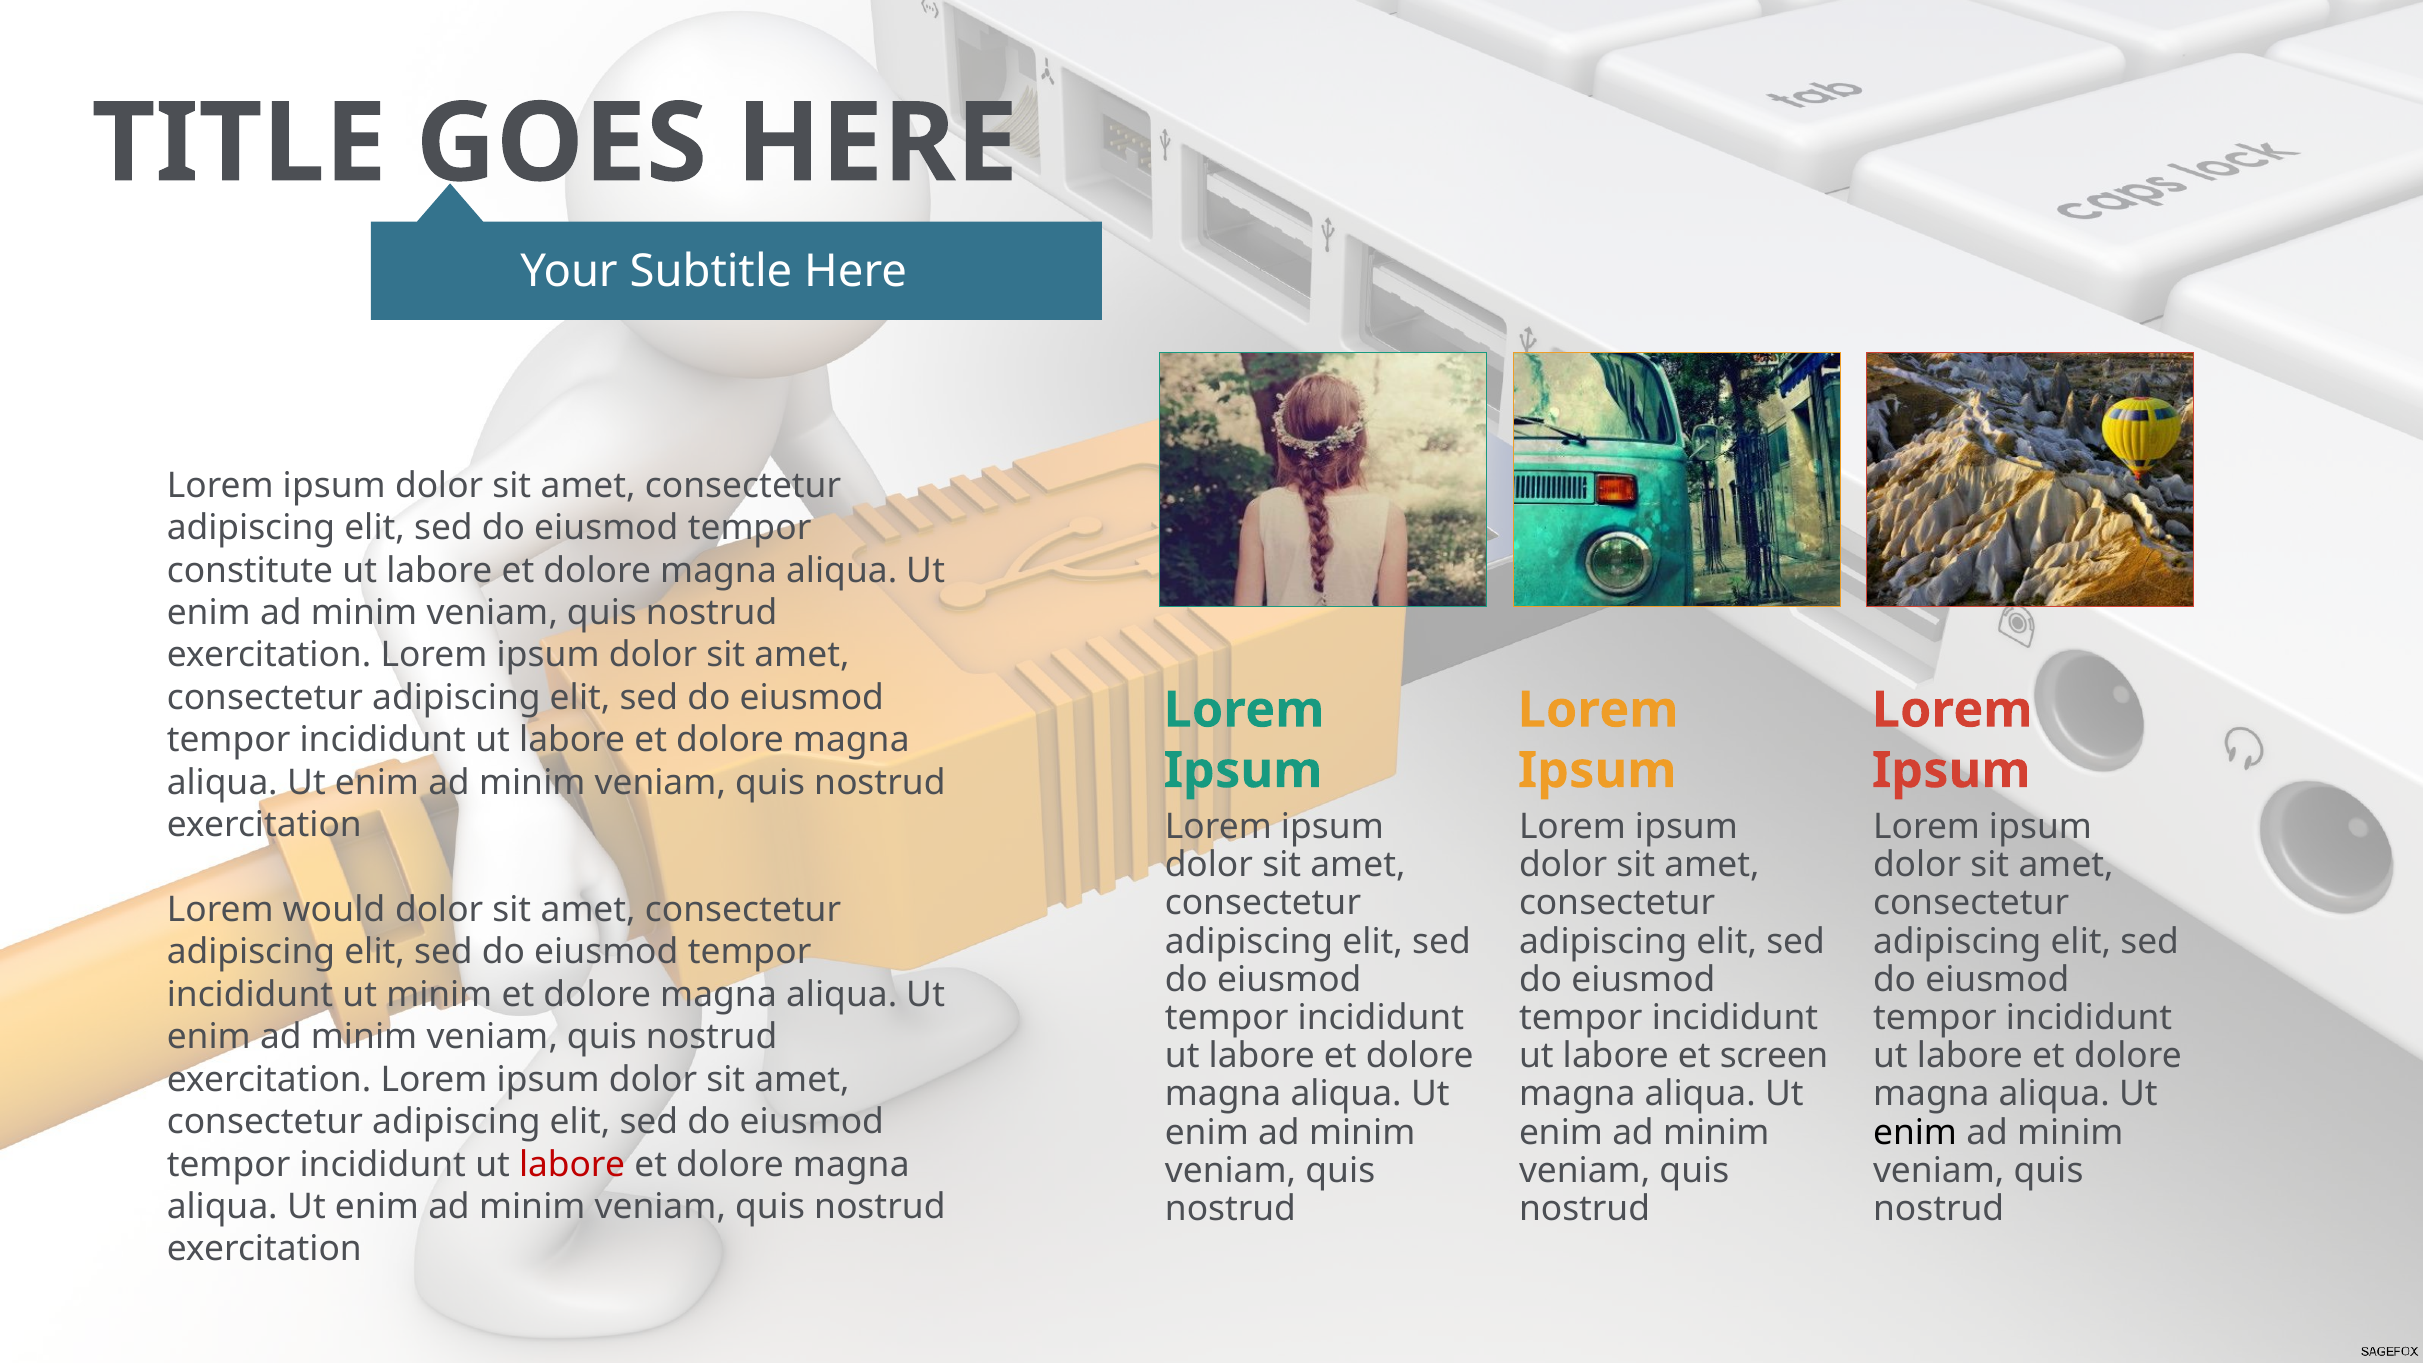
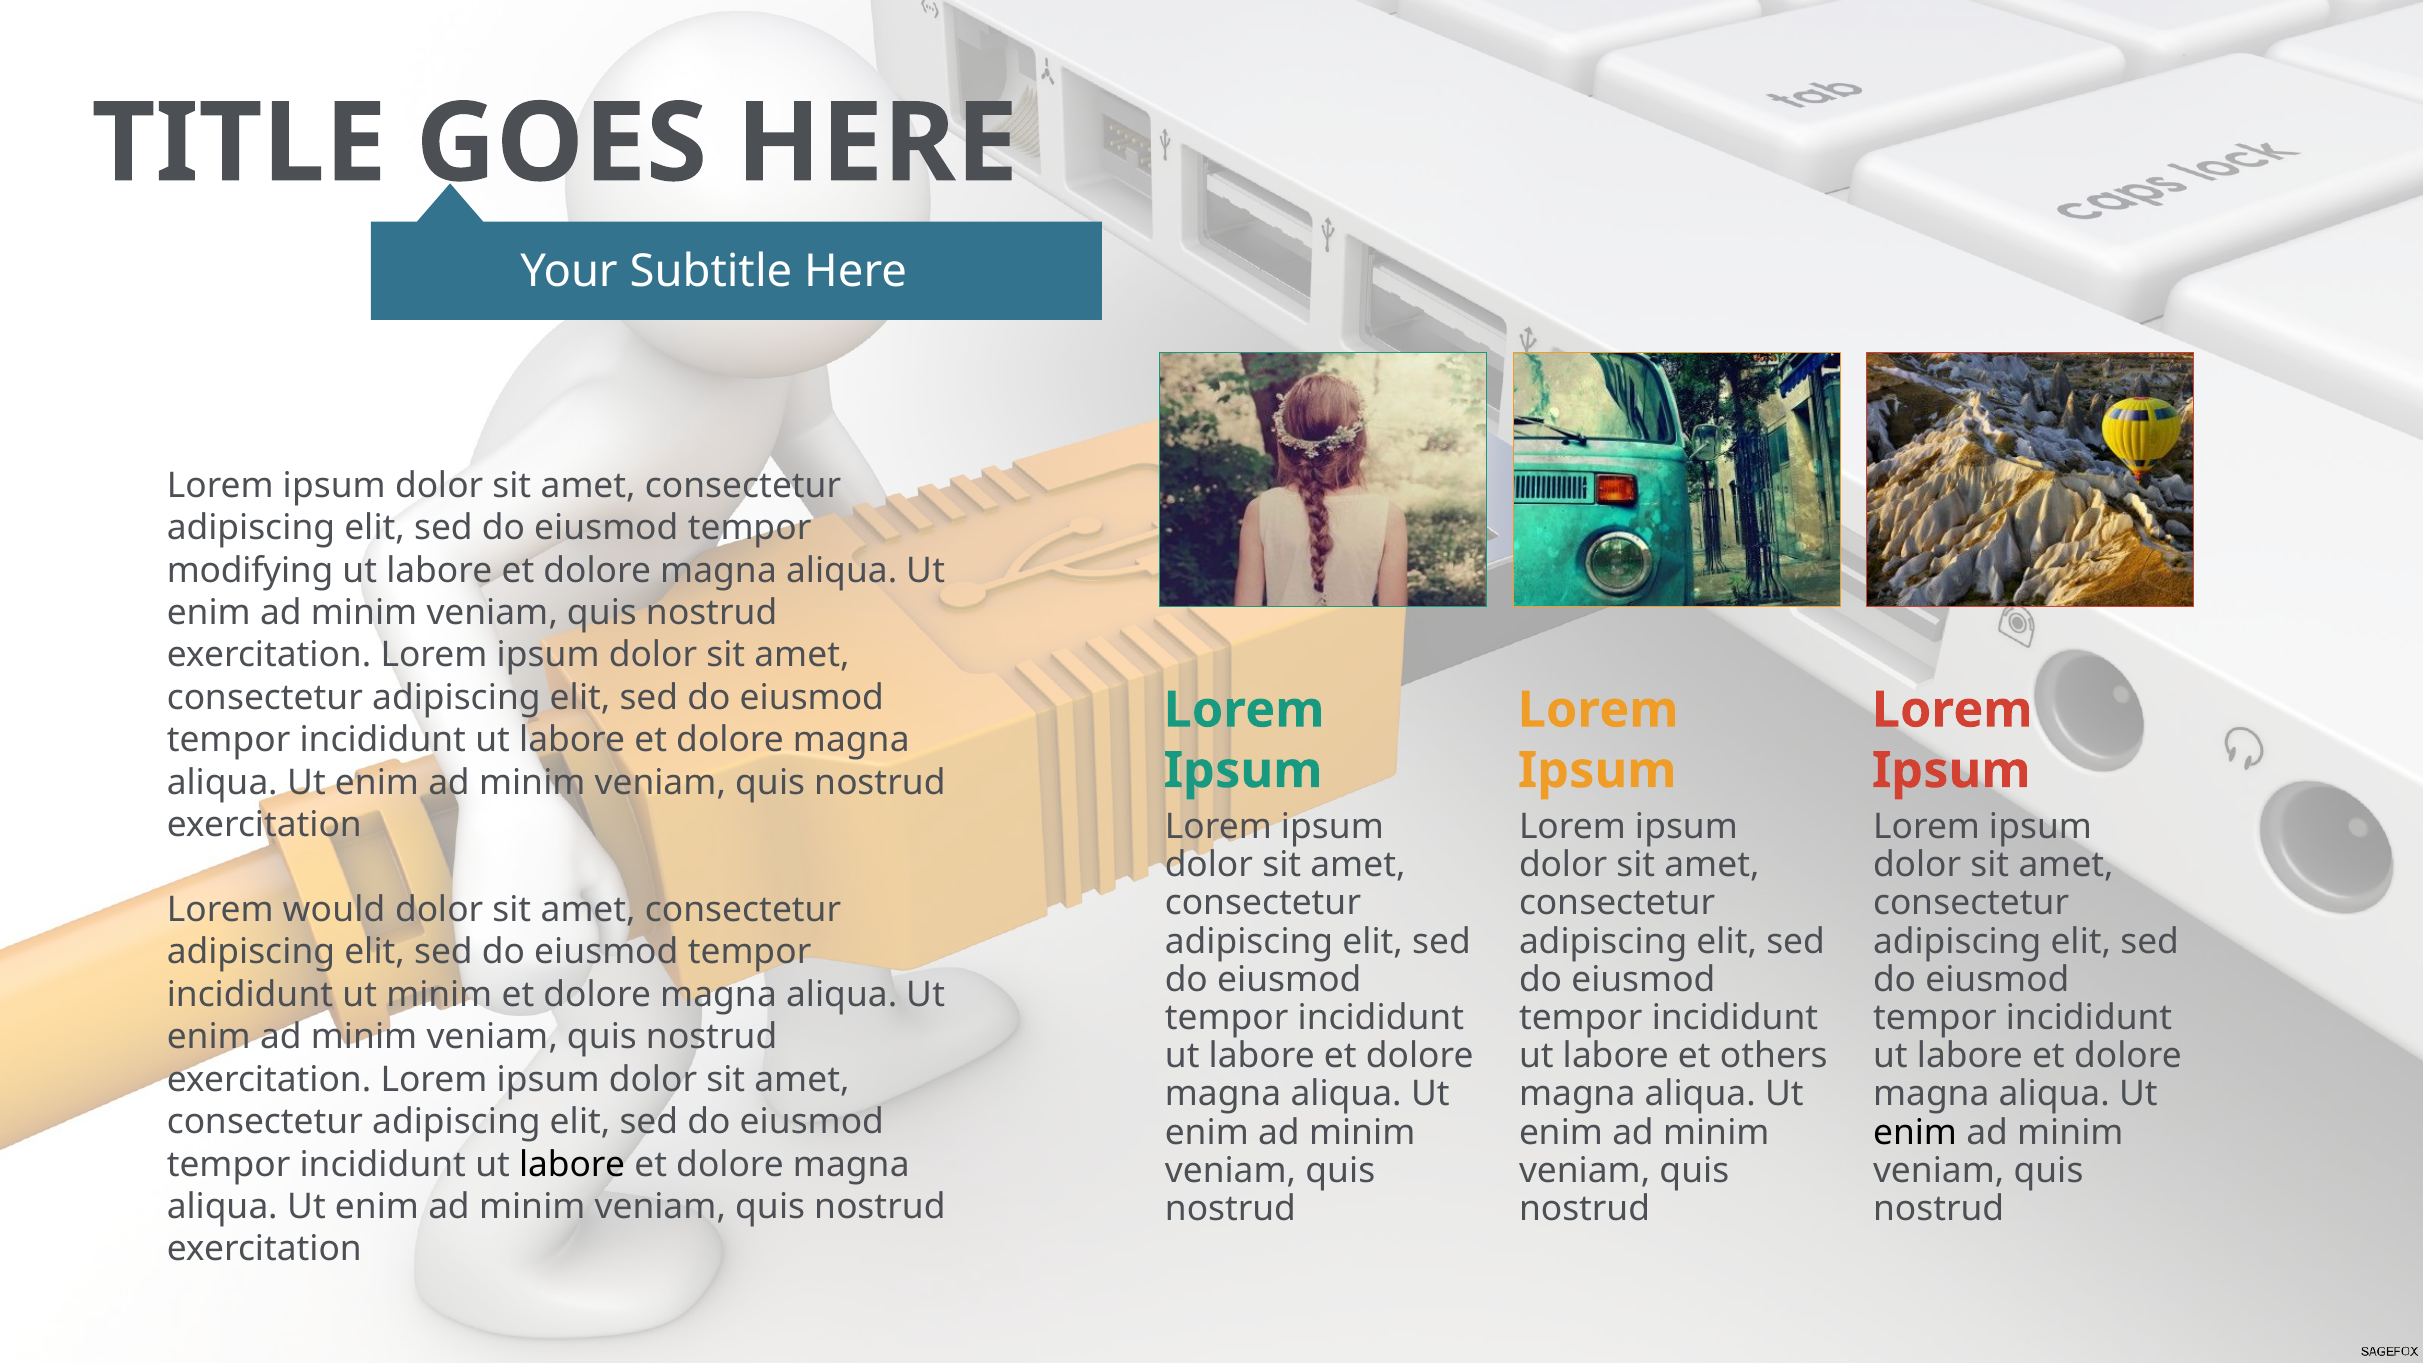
constitute: constitute -> modifying
screen: screen -> others
labore at (572, 1164) colour: red -> black
